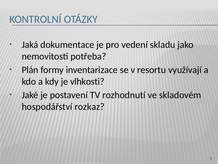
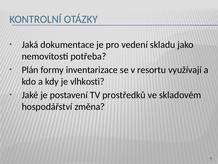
rozhodnutí: rozhodnutí -> prostředků
rozkaz: rozkaz -> změna
